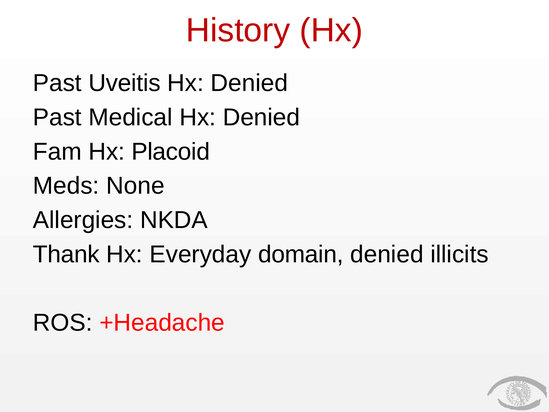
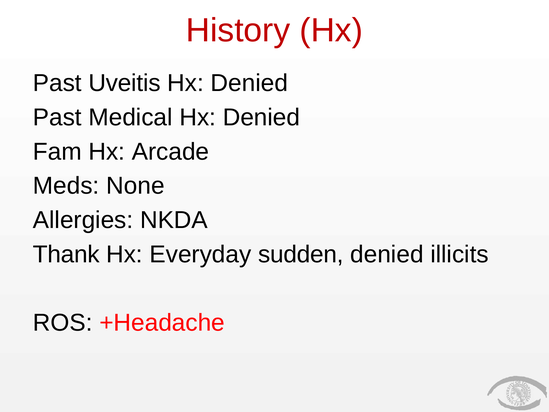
Placoid: Placoid -> Arcade
domain: domain -> sudden
